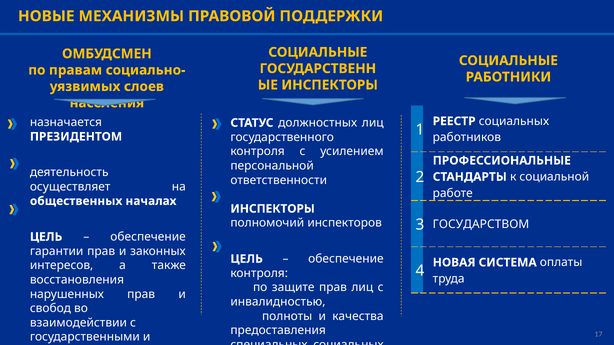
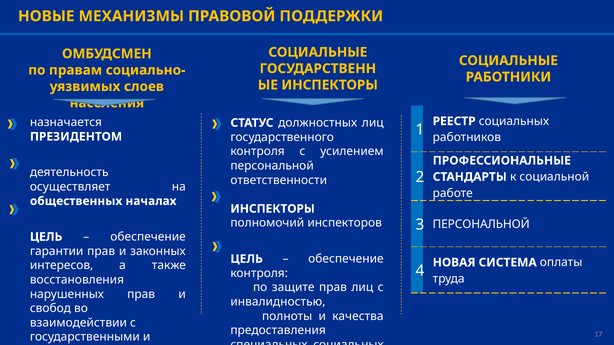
3 ГОСУДАРСТВОМ: ГОСУДАРСТВОМ -> ПЕРСОНАЛЬНОЙ
